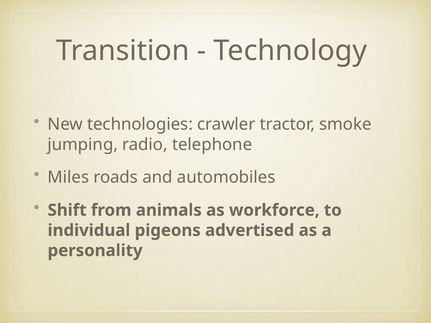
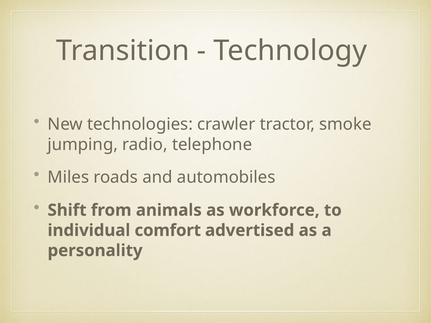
pigeons: pigeons -> comfort
